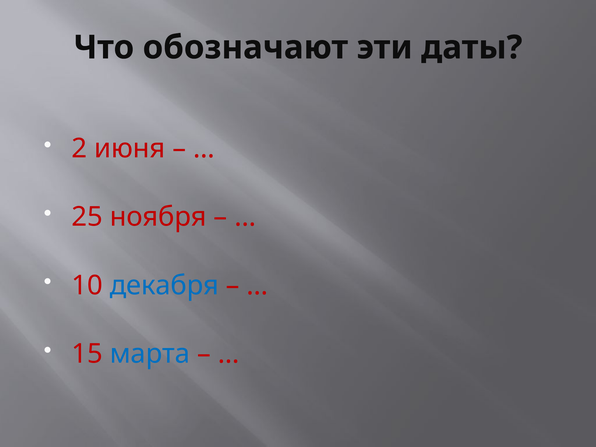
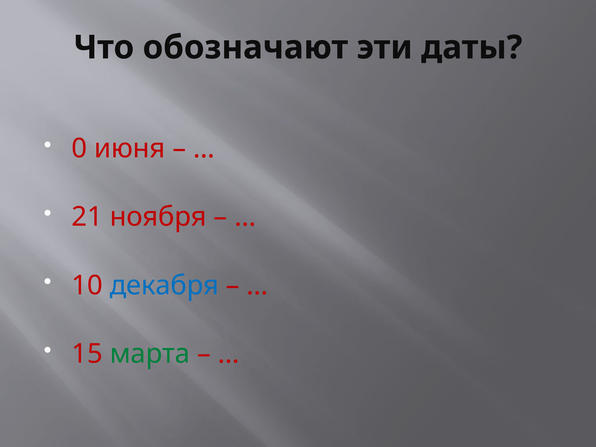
2: 2 -> 0
25: 25 -> 21
марта colour: blue -> green
